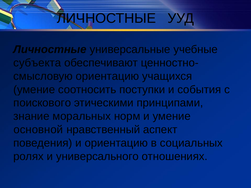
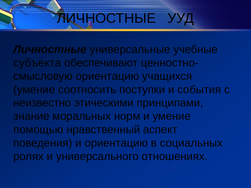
поискового: поискового -> неизвестно
основной: основной -> помощью
